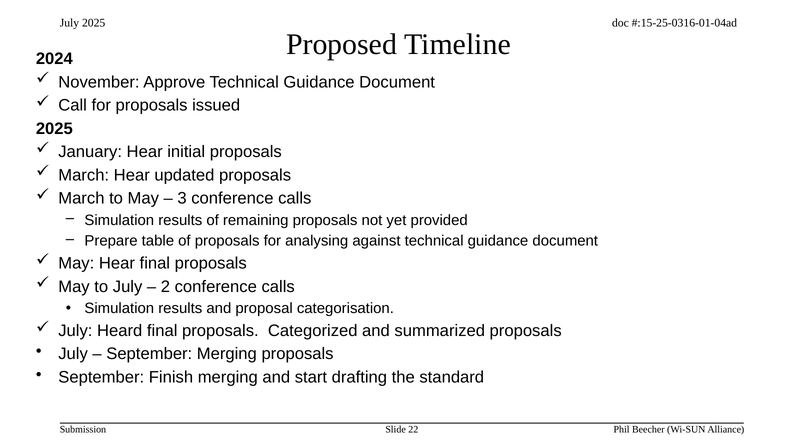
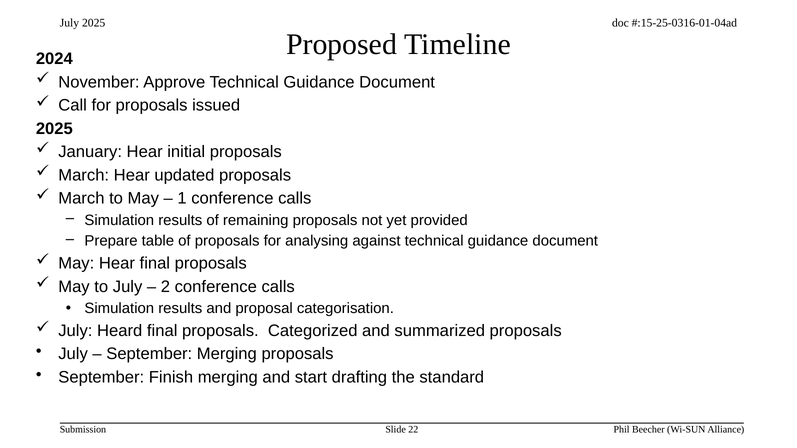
3: 3 -> 1
